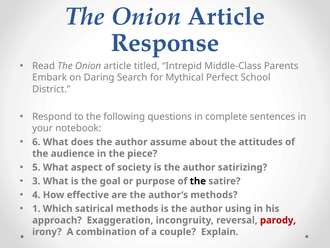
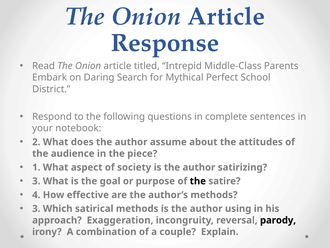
6: 6 -> 2
5: 5 -> 1
1 at (36, 208): 1 -> 3
parody colour: red -> black
